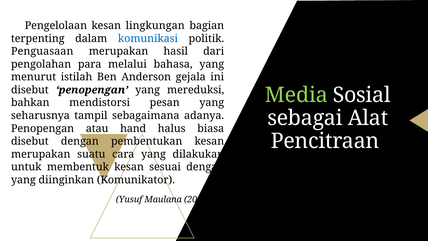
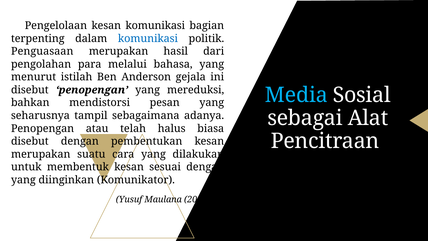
kesan lingkungan: lingkungan -> komunikasi
Media colour: light green -> light blue
hand: hand -> telah
